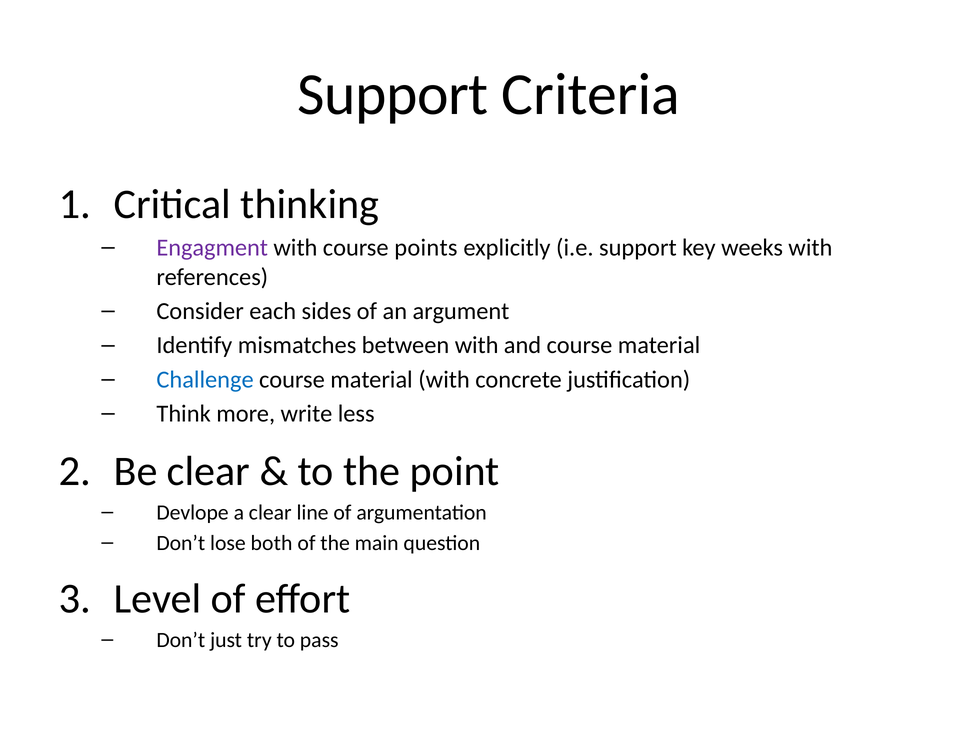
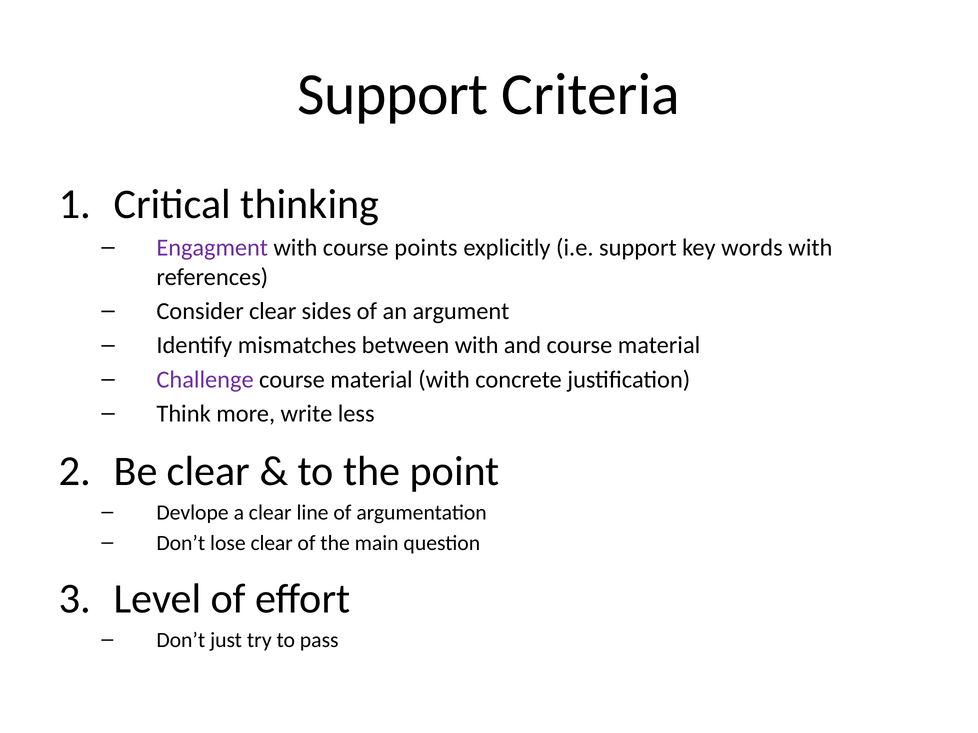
weeks: weeks -> words
Consider each: each -> clear
Challenge colour: blue -> purple
lose both: both -> clear
